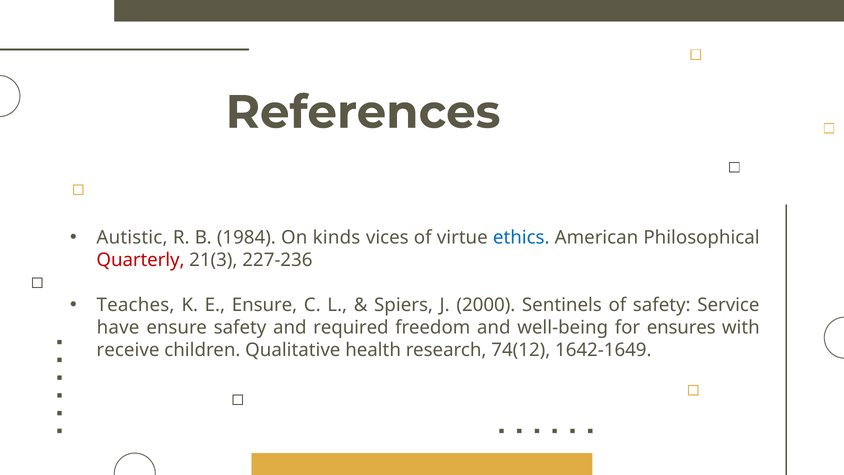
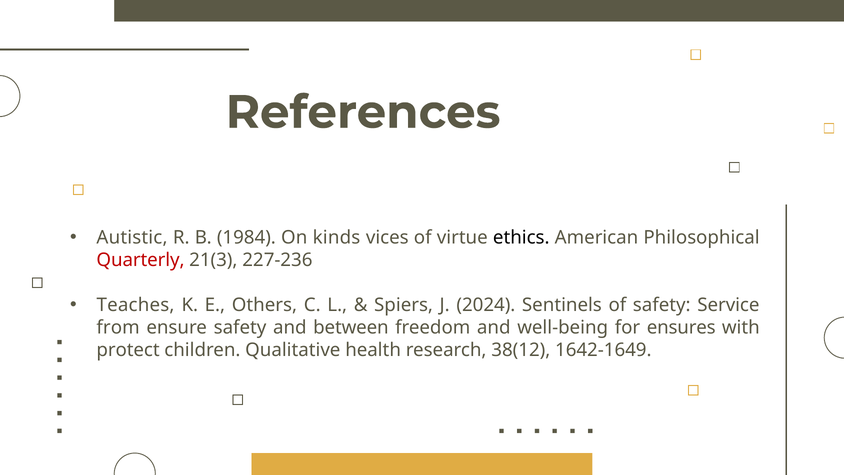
ethics colour: blue -> black
E Ensure: Ensure -> Others
2000: 2000 -> 2024
have: have -> from
required: required -> between
receive: receive -> protect
74(12: 74(12 -> 38(12
